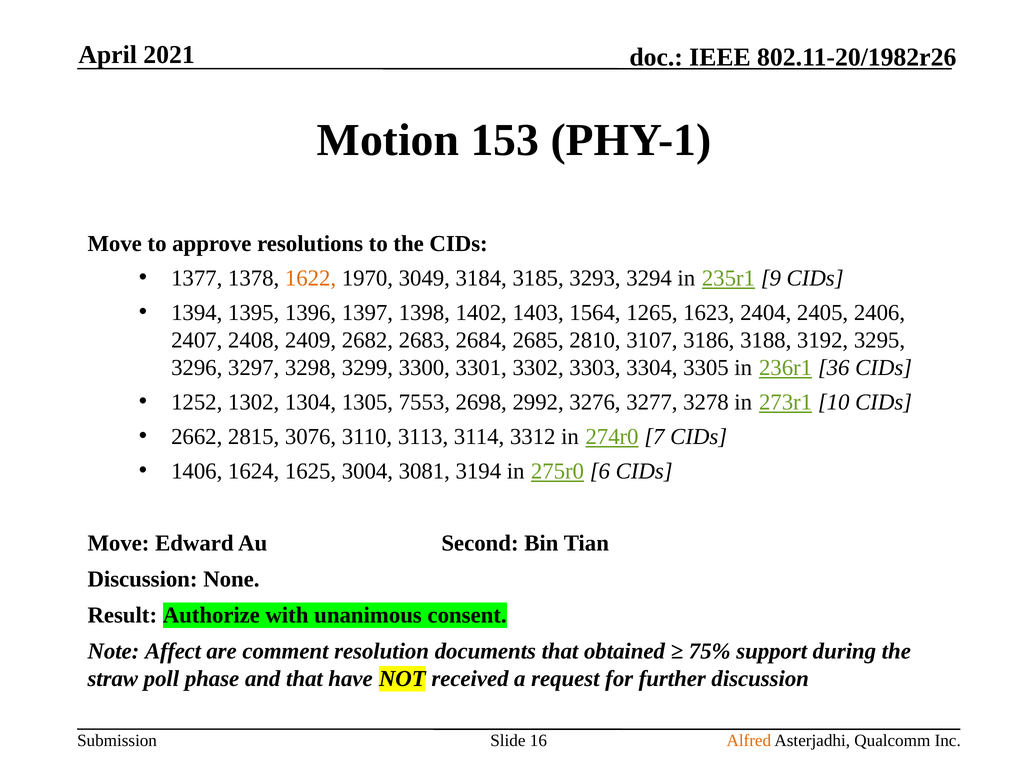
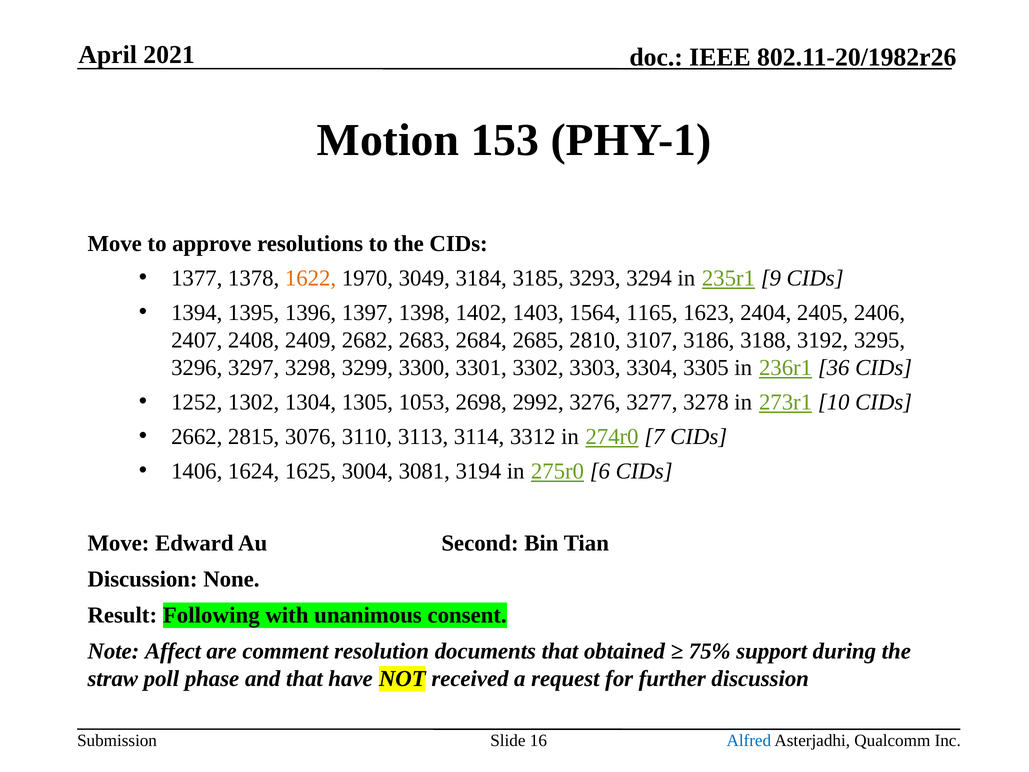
1265: 1265 -> 1165
7553: 7553 -> 1053
Authorize: Authorize -> Following
Alfred colour: orange -> blue
